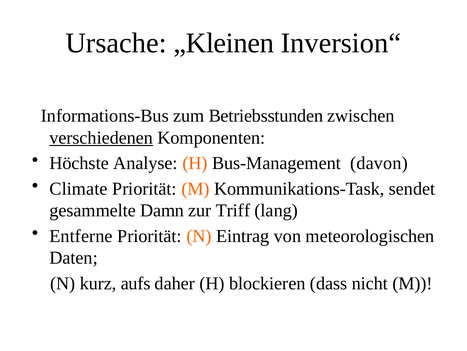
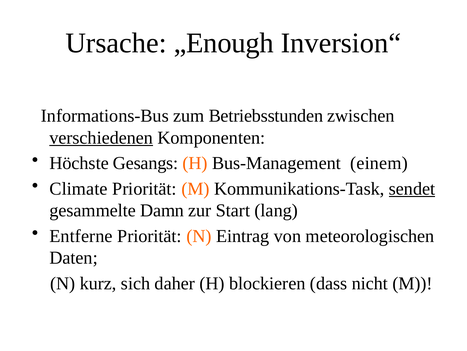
„Kleinen: „Kleinen -> „Enough
Analyse: Analyse -> Gesangs
davon: davon -> einem
sendet underline: none -> present
Triff: Triff -> Start
aufs: aufs -> sich
